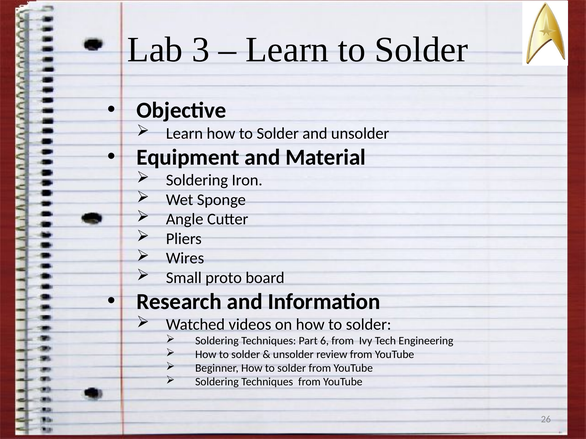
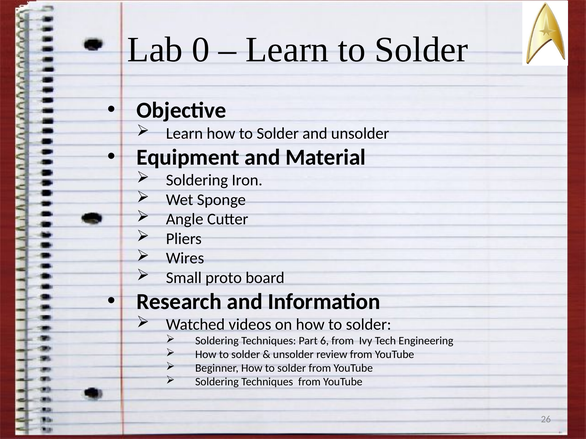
3: 3 -> 0
